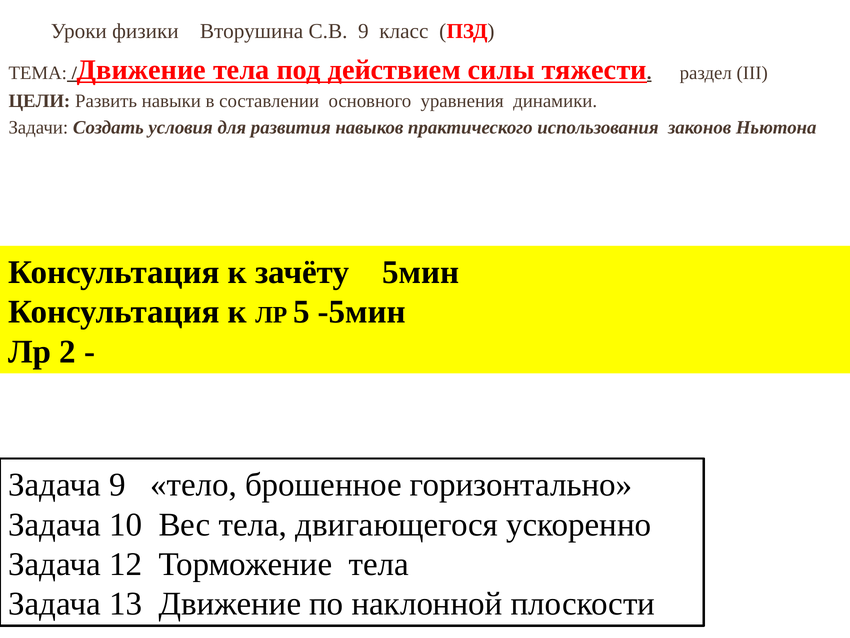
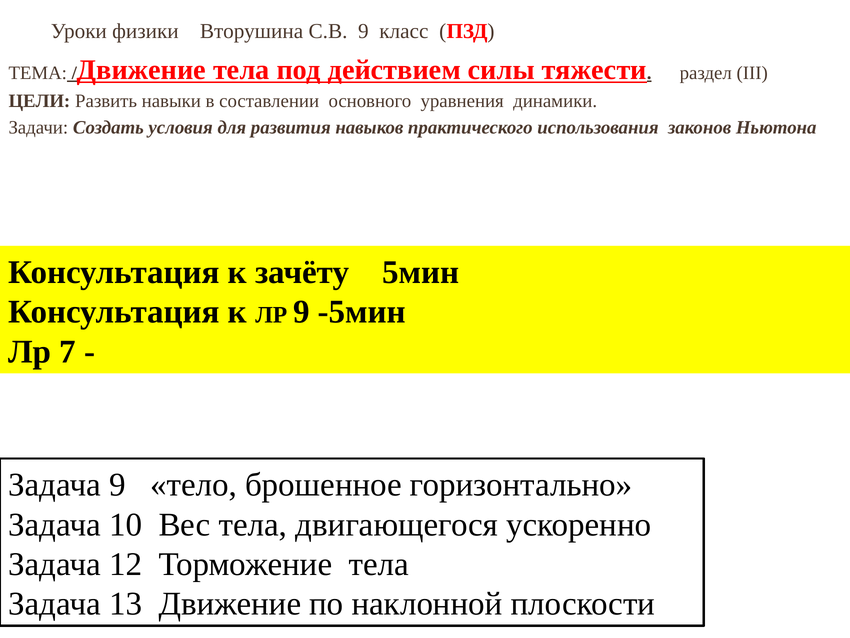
ЛР 5: 5 -> 9
2: 2 -> 7
